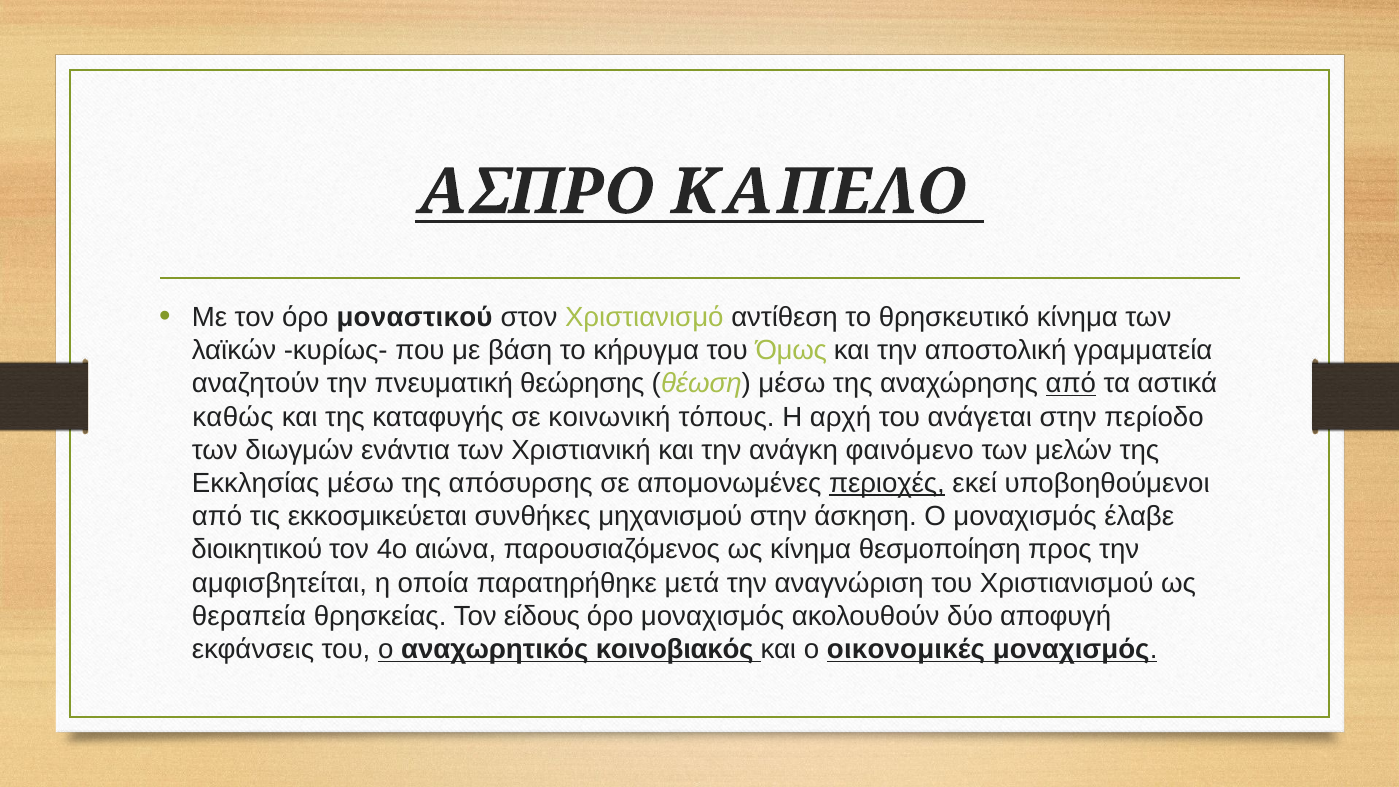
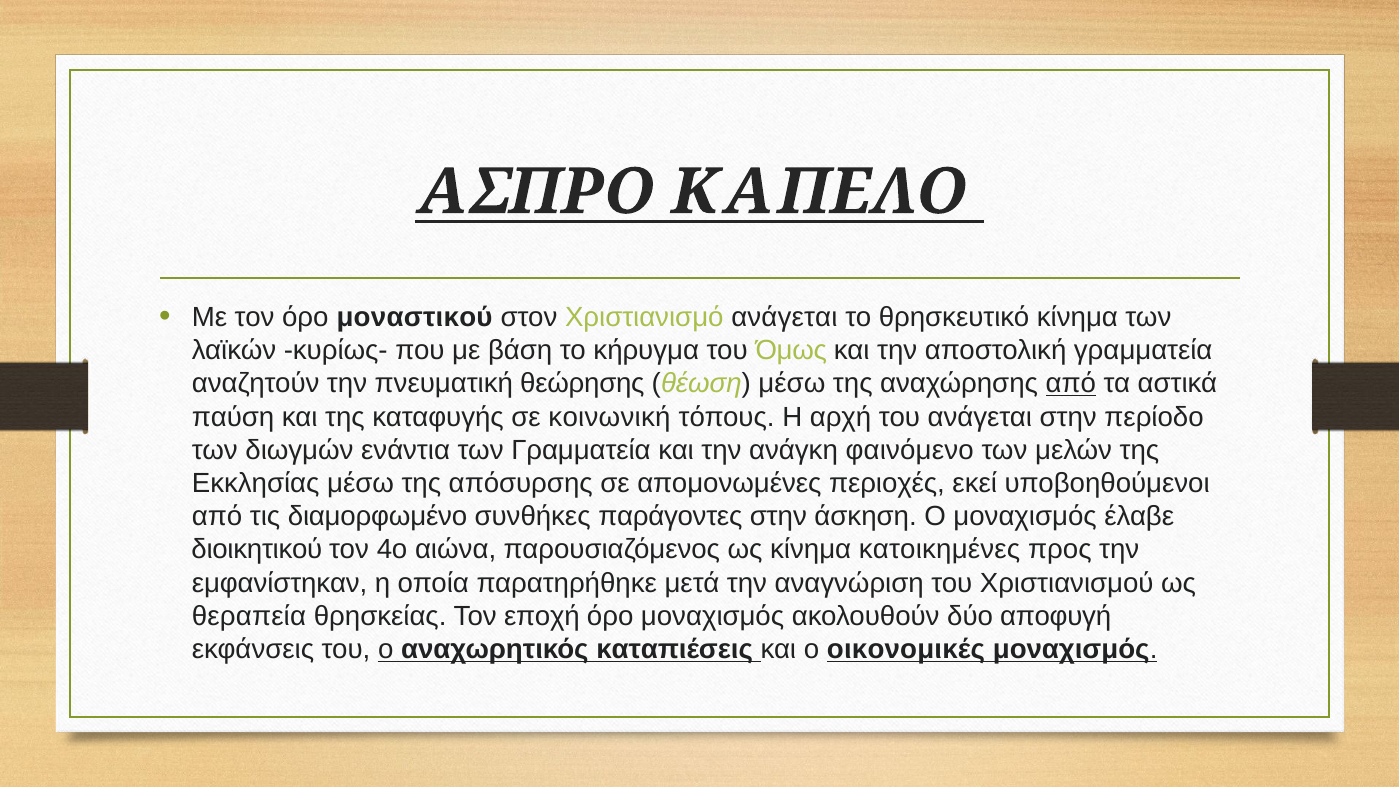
Χριστιανισμό αντίθεση: αντίθεση -> ανάγεται
καθώς: καθώς -> παύση
των Χριστιανική: Χριστιανική -> Γραμματεία
περιοχές underline: present -> none
εκκοσμικεύεται: εκκοσμικεύεται -> διαμορφωμένο
μηχανισμού: μηχανισμού -> παράγοντες
θεσμοποίηση: θεσμοποίηση -> κατοικημένες
αμφισβητείται: αμφισβητείται -> εμφανίστηκαν
είδους: είδους -> εποχή
κοινοβιακός: κοινοβιακός -> καταπιέσεις
